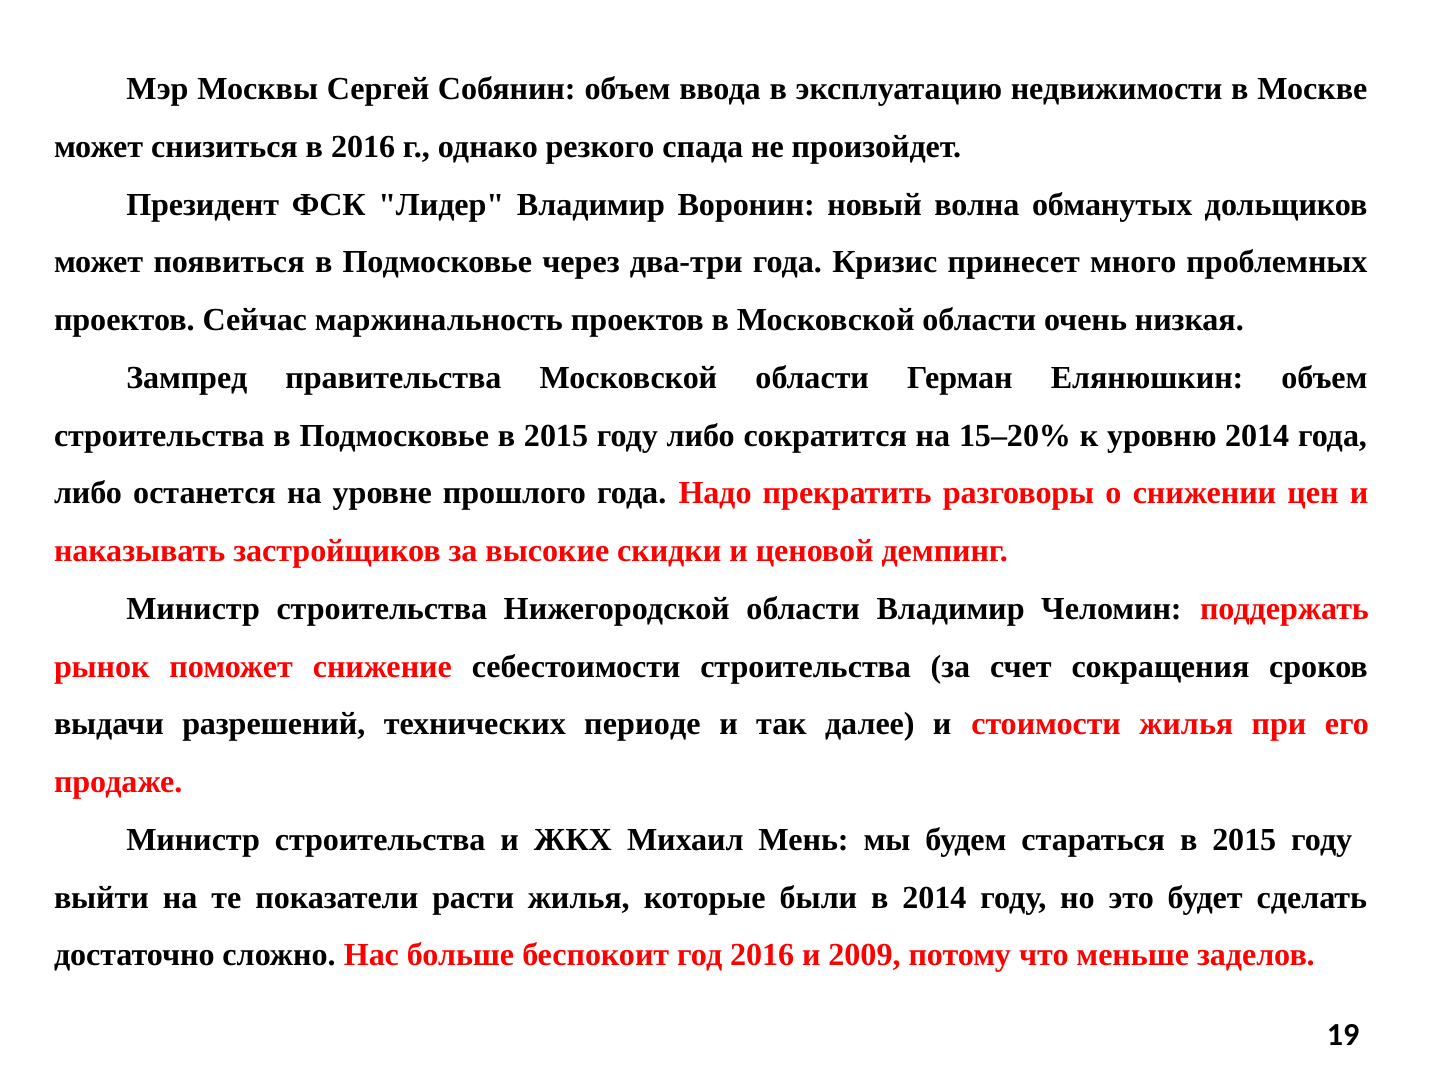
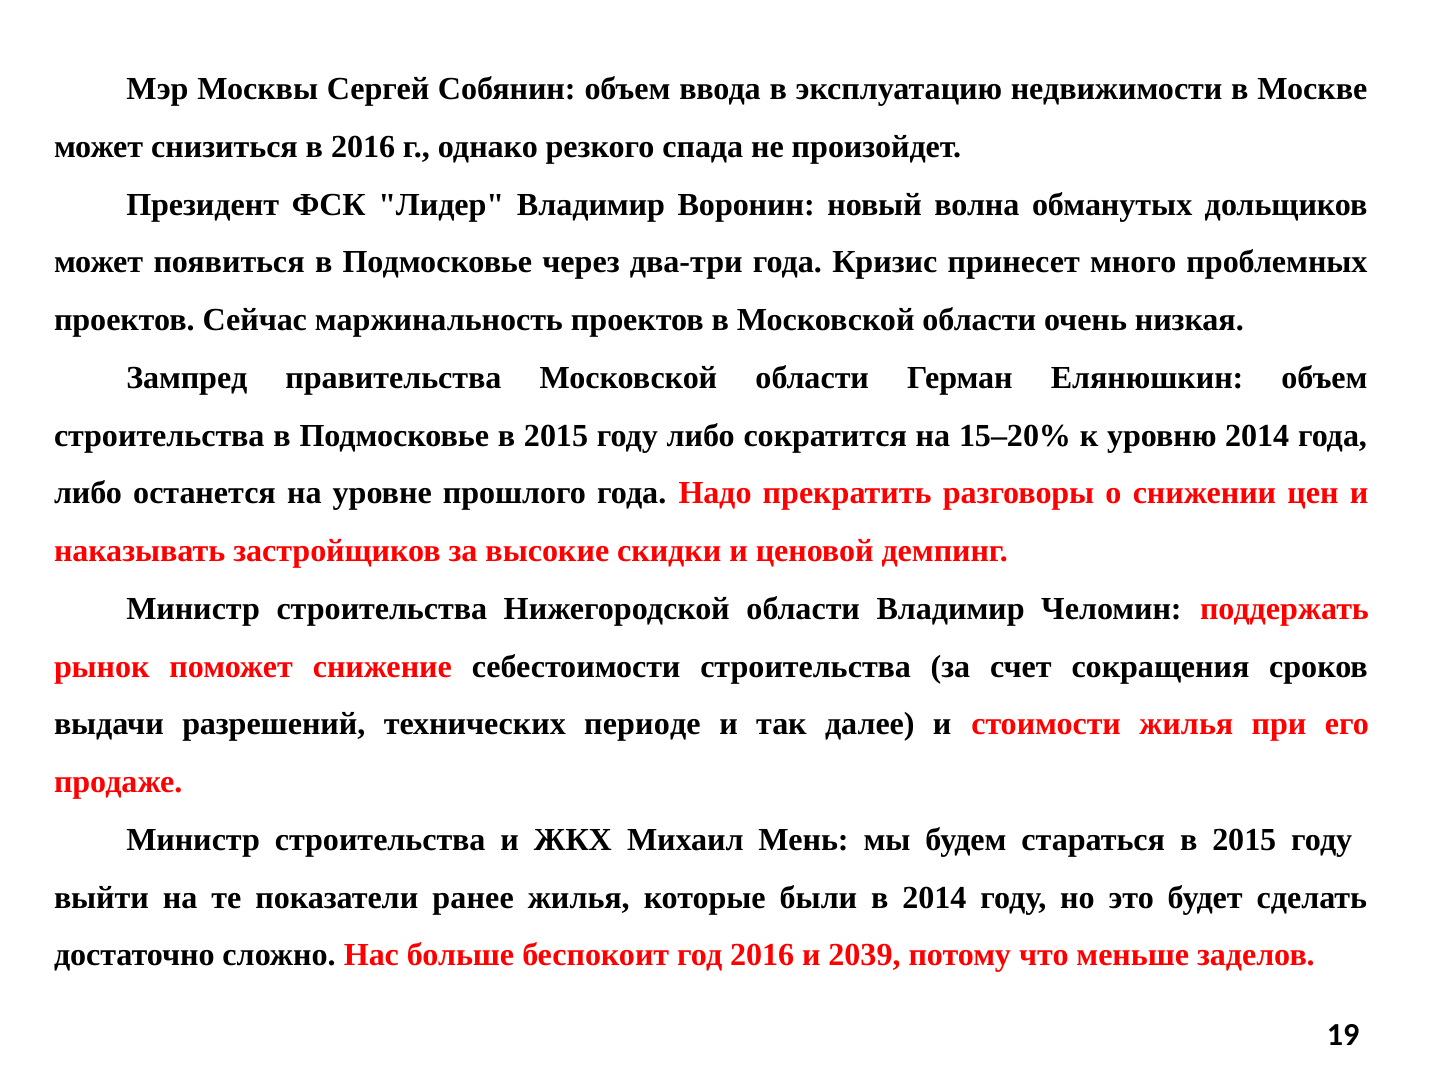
расти: расти -> ранее
2009: 2009 -> 2039
